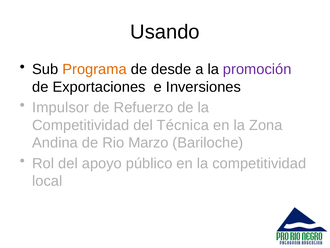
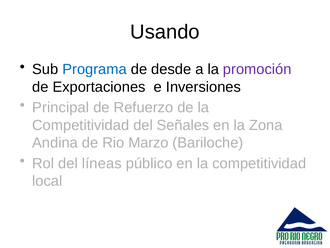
Programa colour: orange -> blue
Impulsor: Impulsor -> Principal
Técnica: Técnica -> Señales
apoyo: apoyo -> líneas
